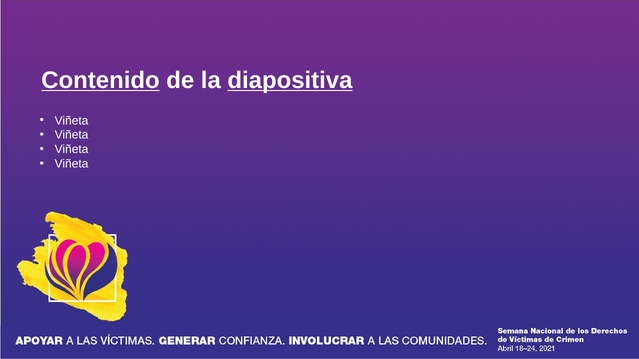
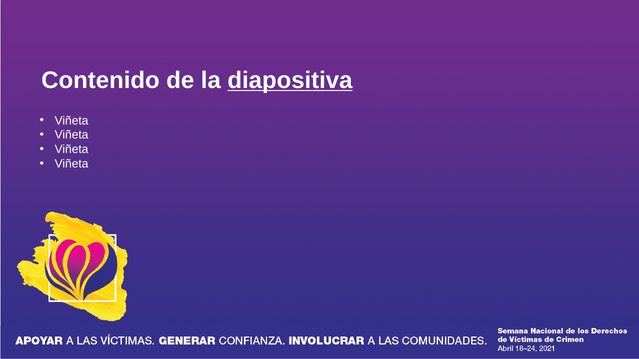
Contenido underline: present -> none
